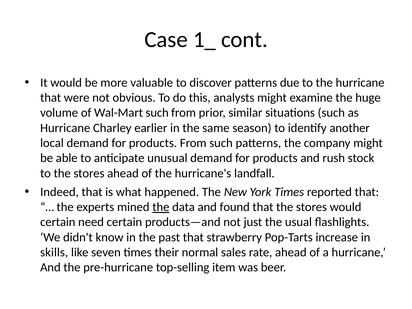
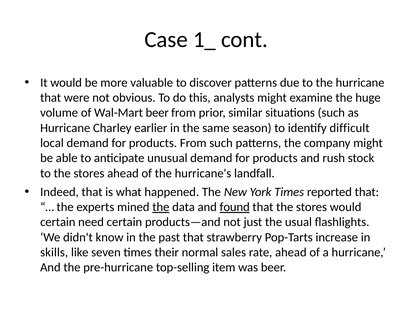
Wal-Mart such: such -> beer
another: another -> difficult
found underline: none -> present
